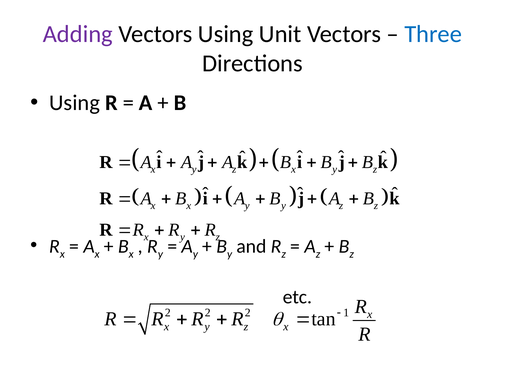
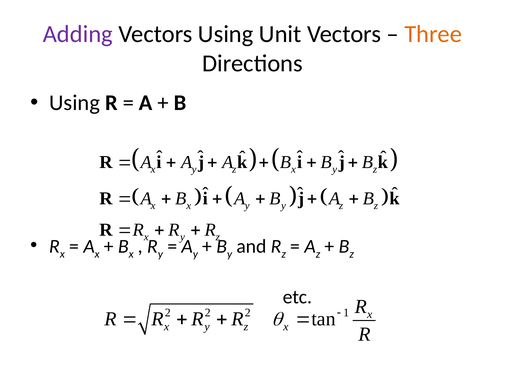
Three colour: blue -> orange
